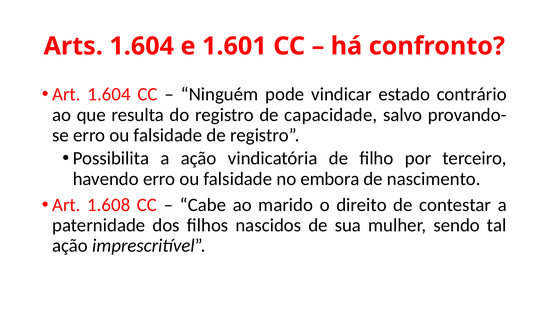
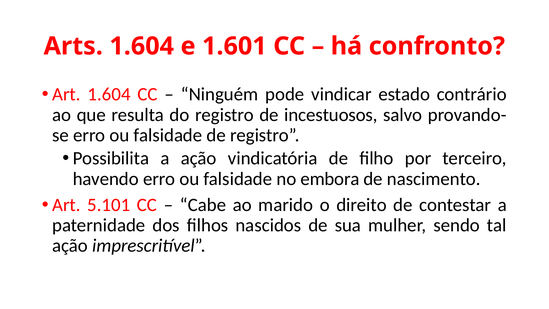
capacidade: capacidade -> incestuosos
1.608: 1.608 -> 5.101
